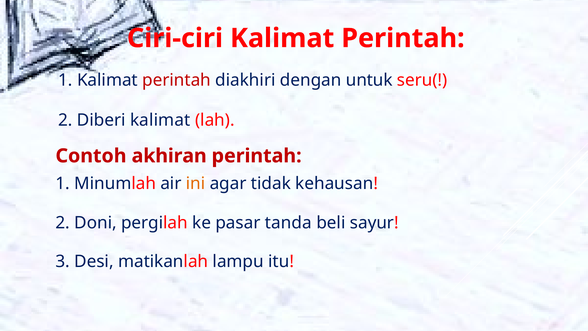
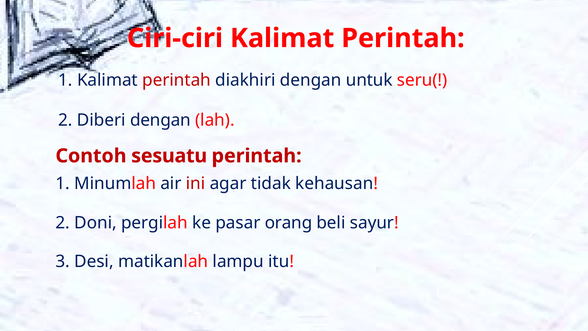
Diberi kalimat: kalimat -> dengan
akhiran: akhiran -> sesuatu
ini colour: orange -> red
tanda: tanda -> orang
